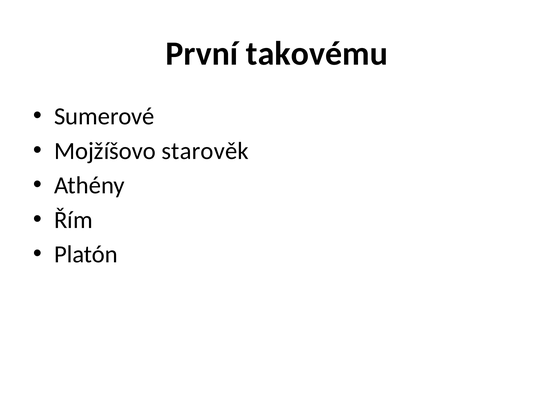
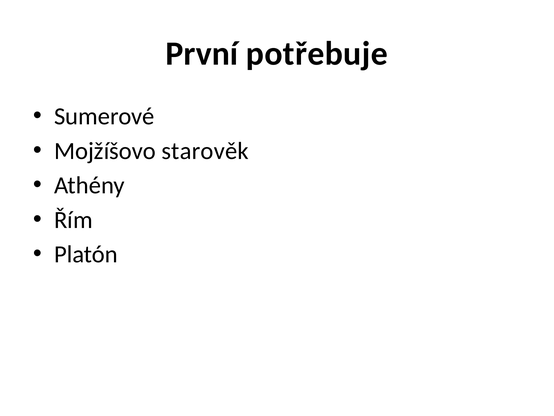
takovému: takovému -> potřebuje
